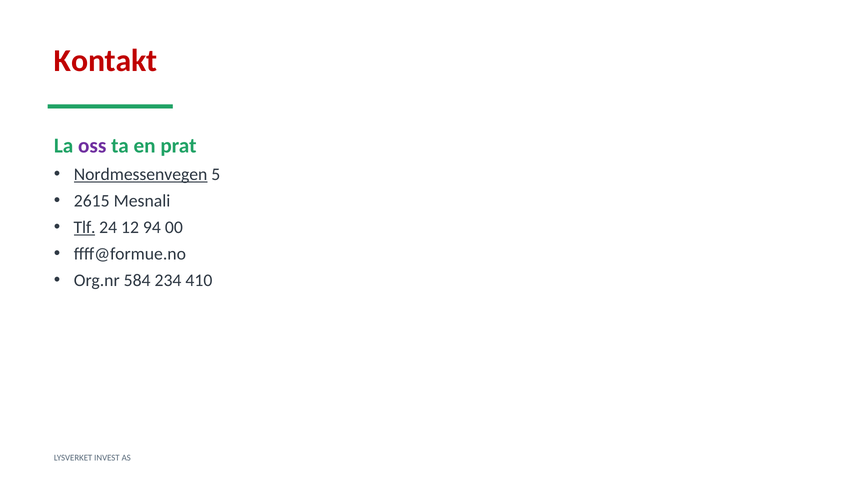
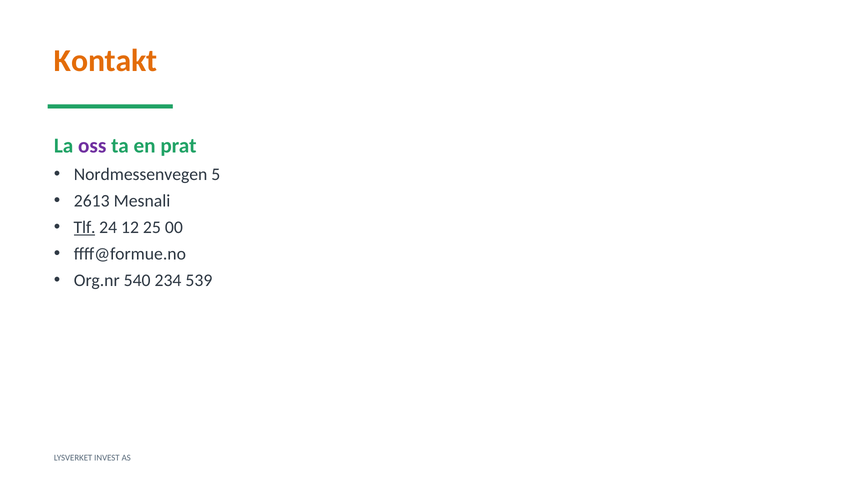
Kontakt colour: red -> orange
Nordmessenvegen underline: present -> none
2615: 2615 -> 2613
94: 94 -> 25
584: 584 -> 540
410: 410 -> 539
